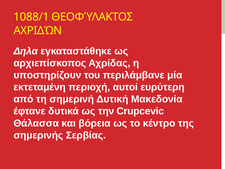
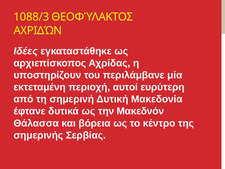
1088/1: 1088/1 -> 1088/3
Δηλα: Δηλα -> Ιδέες
Crupcevic: Crupcevic -> Μακεδνόν
